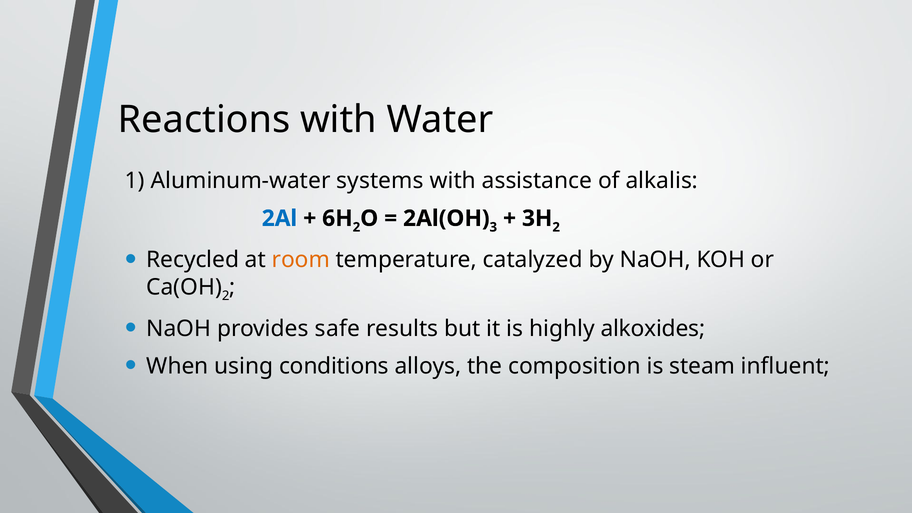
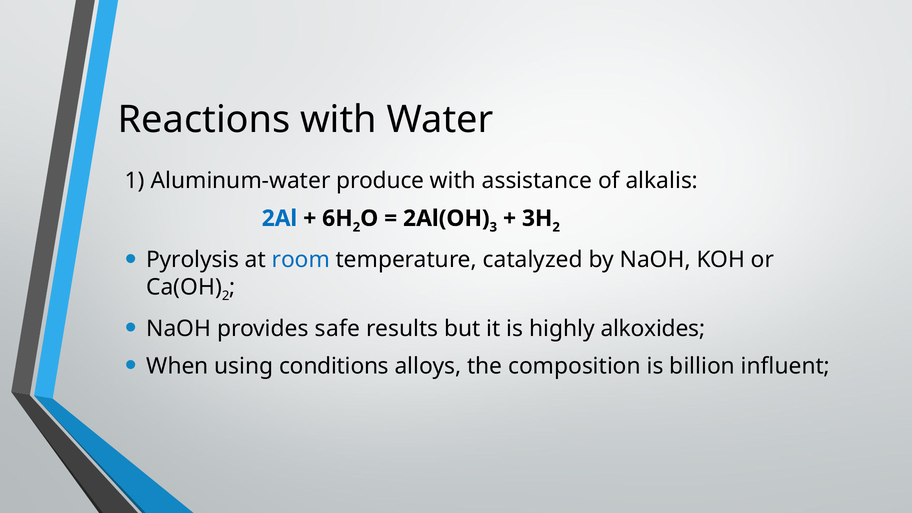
systems: systems -> produce
Recycled: Recycled -> Pyrolysis
room colour: orange -> blue
steam: steam -> billion
